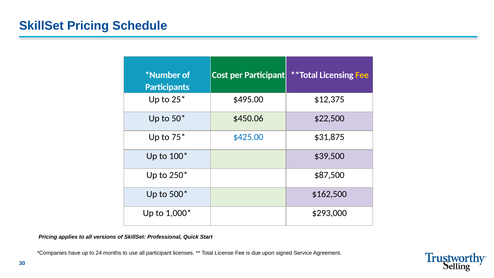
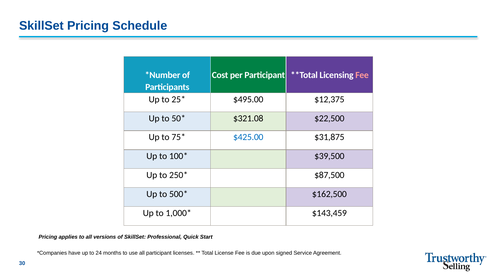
Fee at (362, 75) colour: yellow -> pink
$450.06: $450.06 -> $321.08
$293,000: $293,000 -> $143,459
